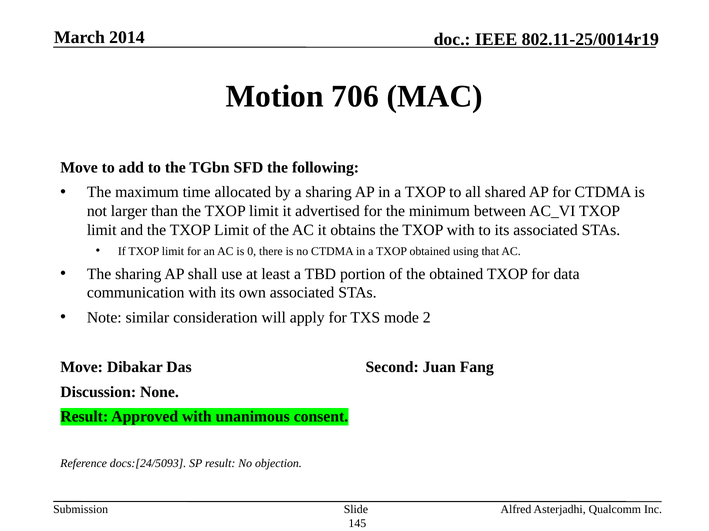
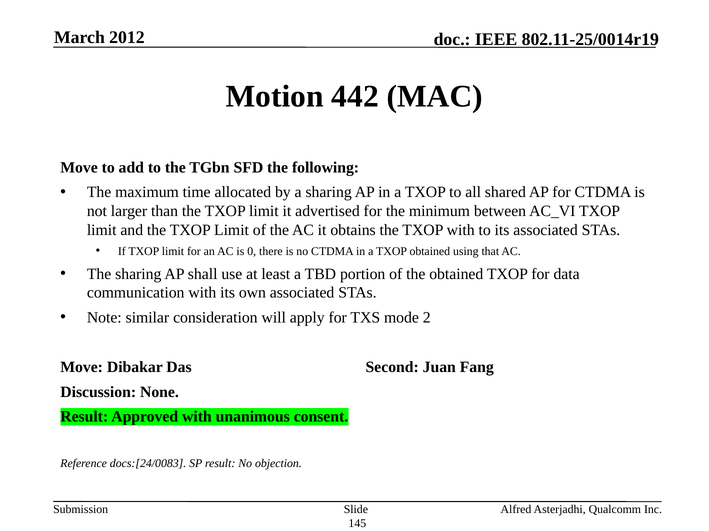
2014: 2014 -> 2012
706: 706 -> 442
docs:[24/5093: docs:[24/5093 -> docs:[24/0083
